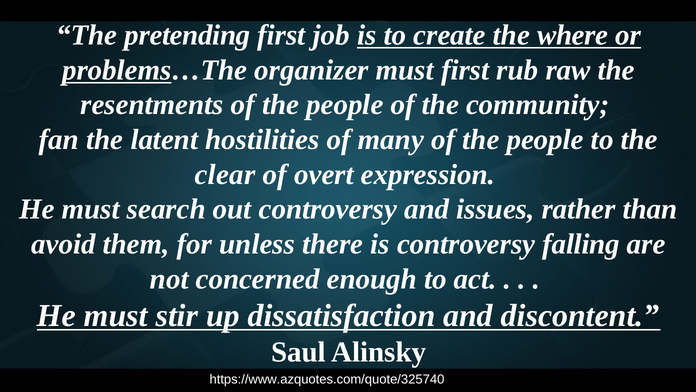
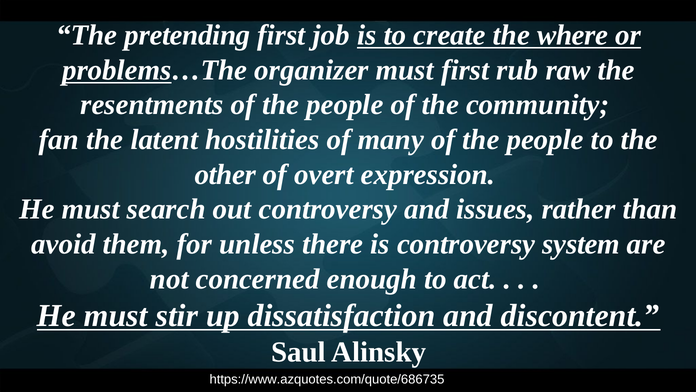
clear: clear -> other
falling: falling -> system
https://www.azquotes.com/quote/325740: https://www.azquotes.com/quote/325740 -> https://www.azquotes.com/quote/686735
